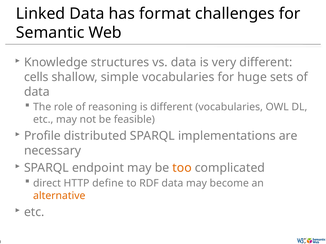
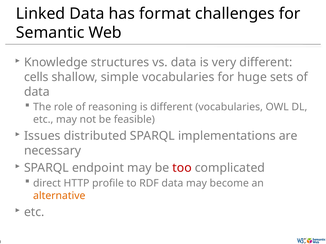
Profile: Profile -> Issues
too colour: orange -> red
define: define -> profile
